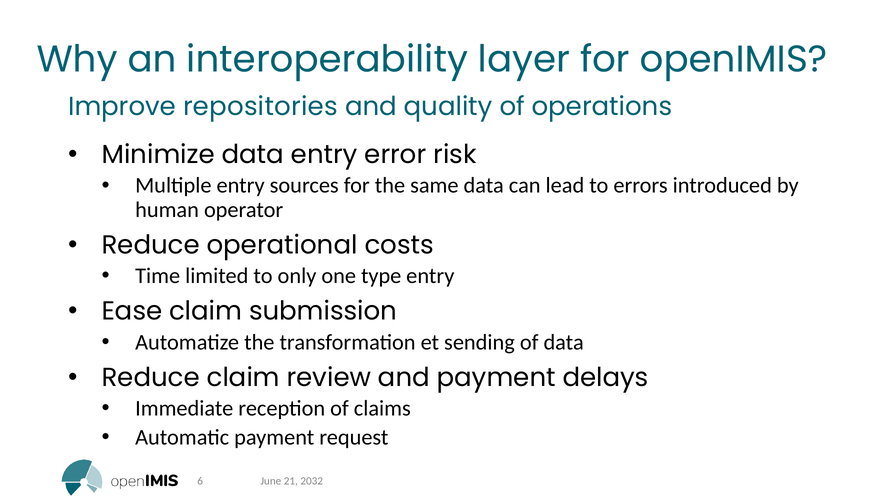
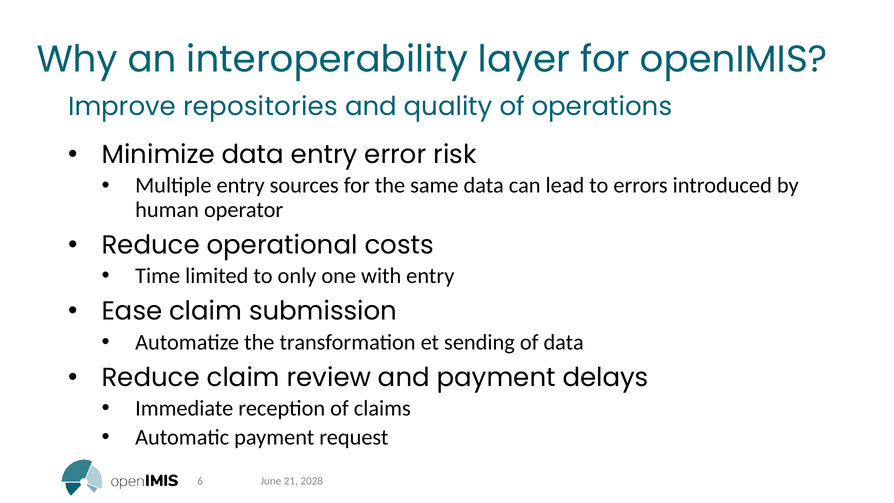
type: type -> with
2032: 2032 -> 2028
